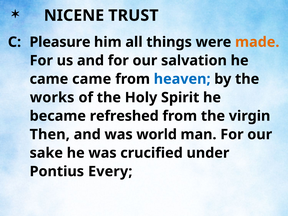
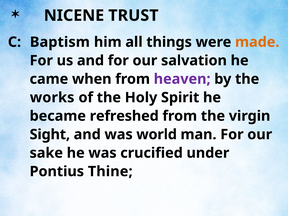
Pleasure: Pleasure -> Baptism
came came: came -> when
heaven colour: blue -> purple
Then: Then -> Sight
Every: Every -> Thine
